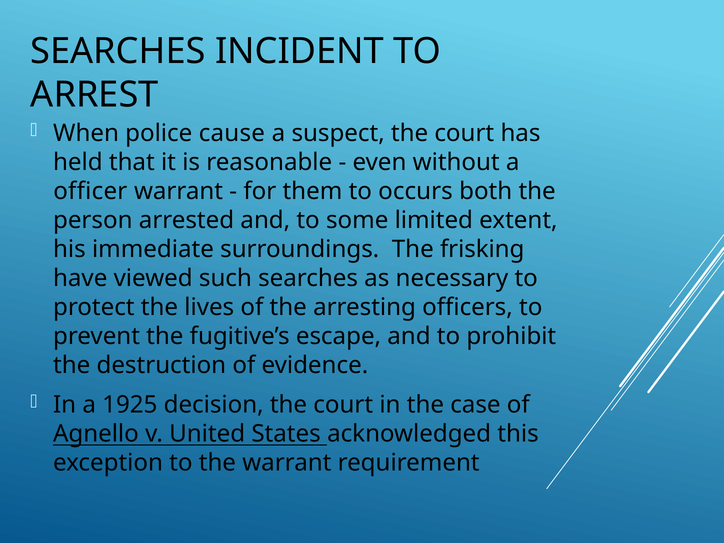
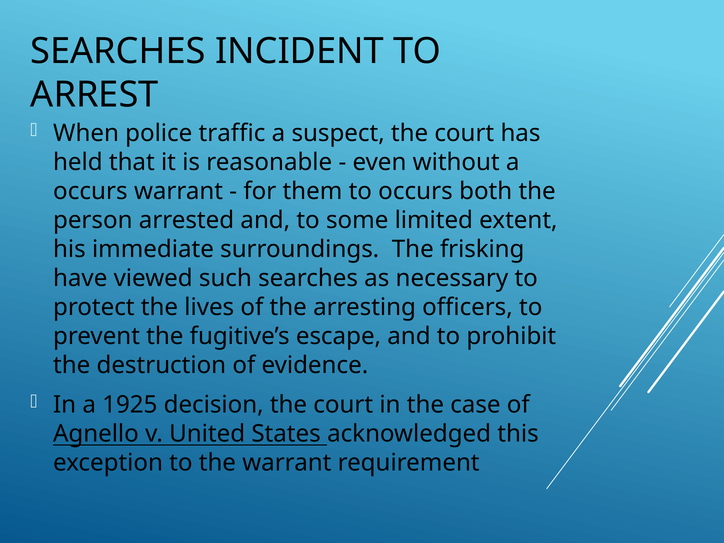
cause: cause -> traffic
officer at (90, 191): officer -> occurs
